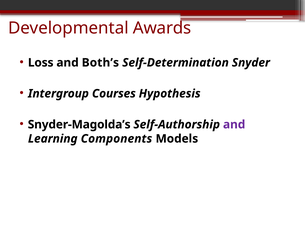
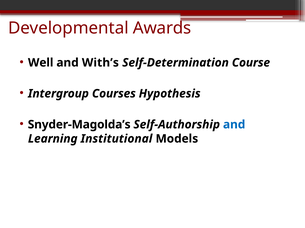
Loss: Loss -> Well
Both’s: Both’s -> With’s
Snyder: Snyder -> Course
and at (234, 125) colour: purple -> blue
Components: Components -> Institutional
